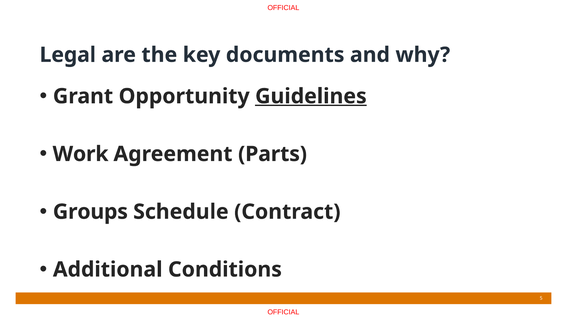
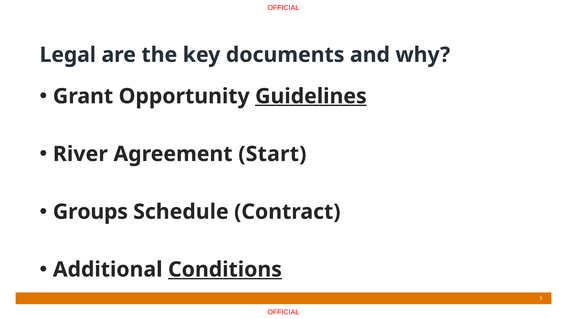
Work: Work -> River
Parts: Parts -> Start
Conditions underline: none -> present
